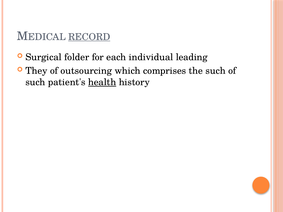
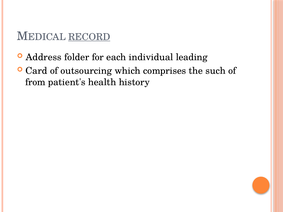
Surgical: Surgical -> Address
They: They -> Card
such at (35, 82): such -> from
health underline: present -> none
